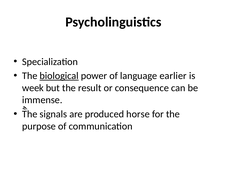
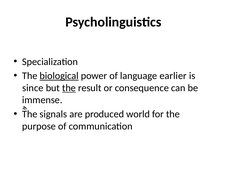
week: week -> since
the at (69, 88) underline: none -> present
horse: horse -> world
